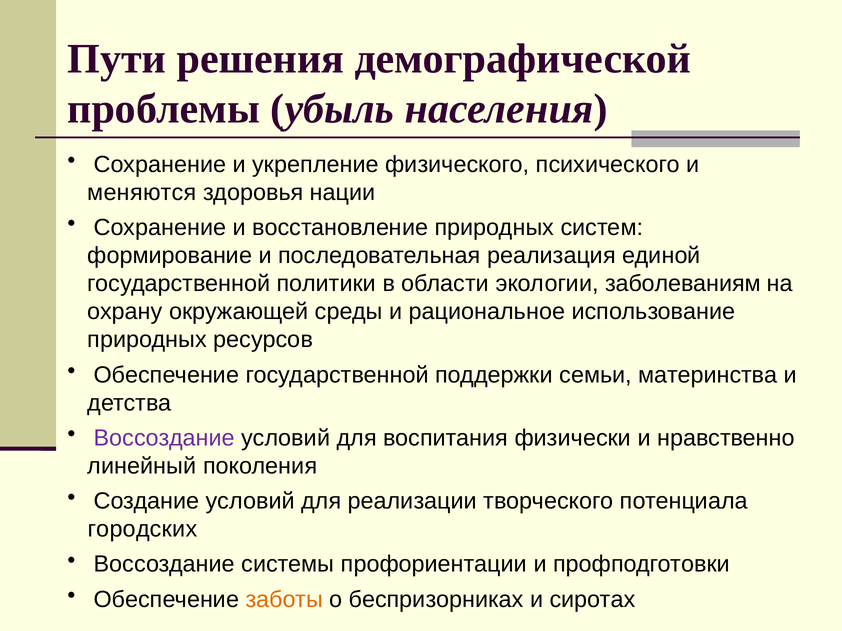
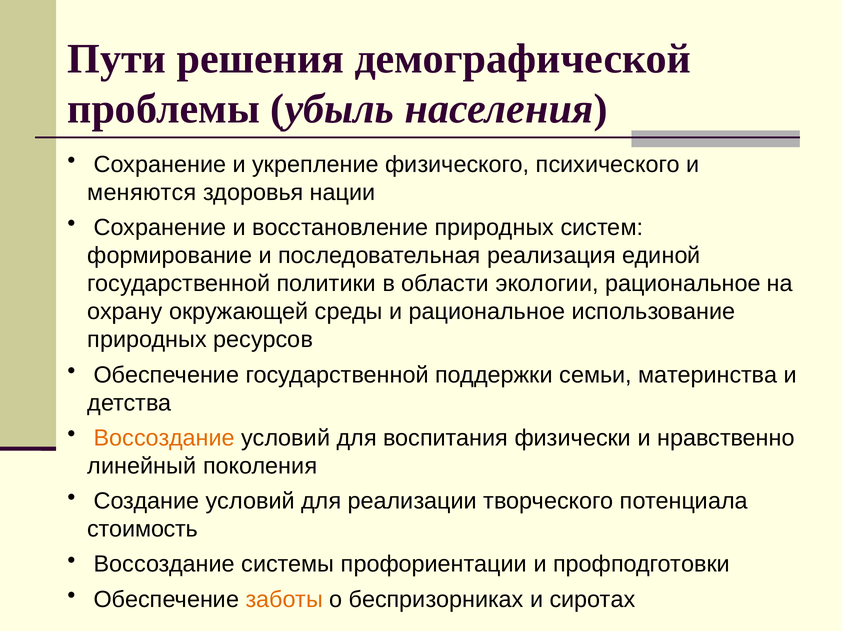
экологии заболеваниям: заболеваниям -> рациональное
Воссоздание at (164, 438) colour: purple -> orange
городских: городских -> стоимость
